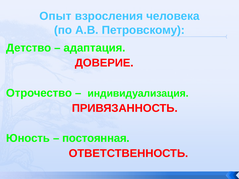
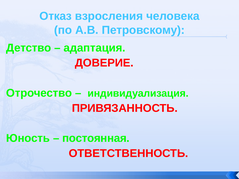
Опыт: Опыт -> Отказ
